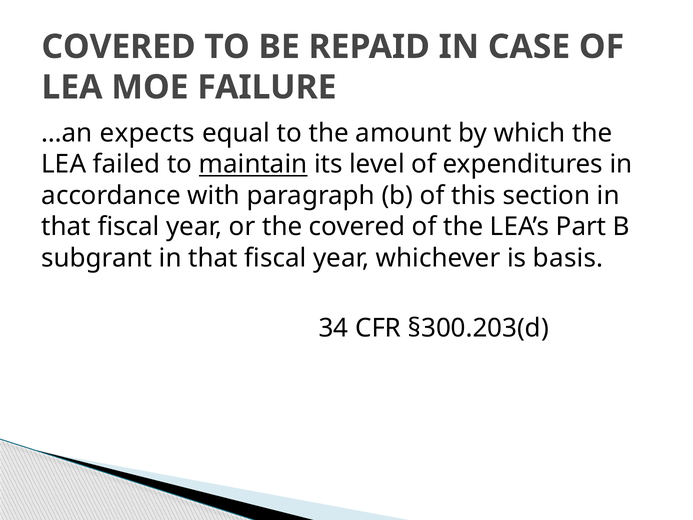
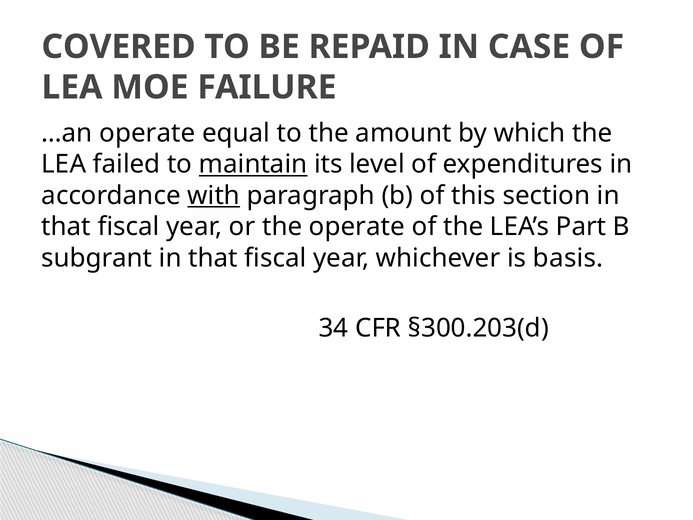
…an expects: expects -> operate
with underline: none -> present
the covered: covered -> operate
